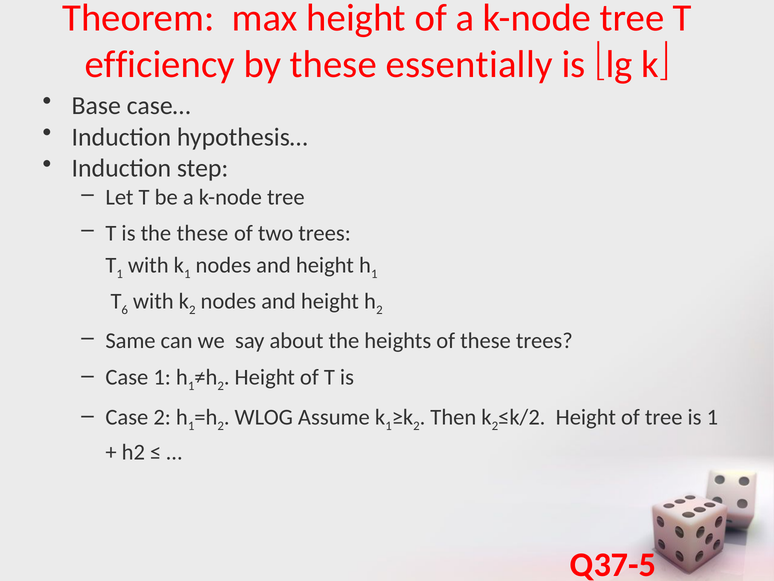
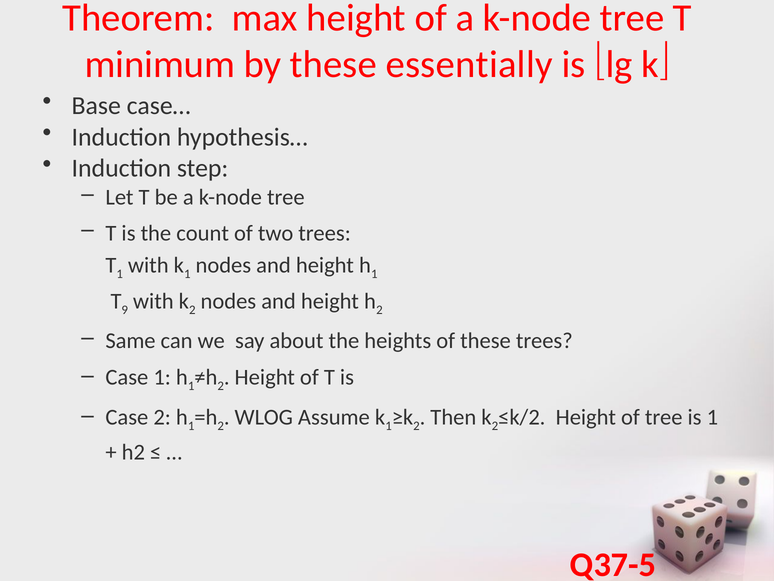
efficiency: efficiency -> minimum
the these: these -> count
6: 6 -> 9
